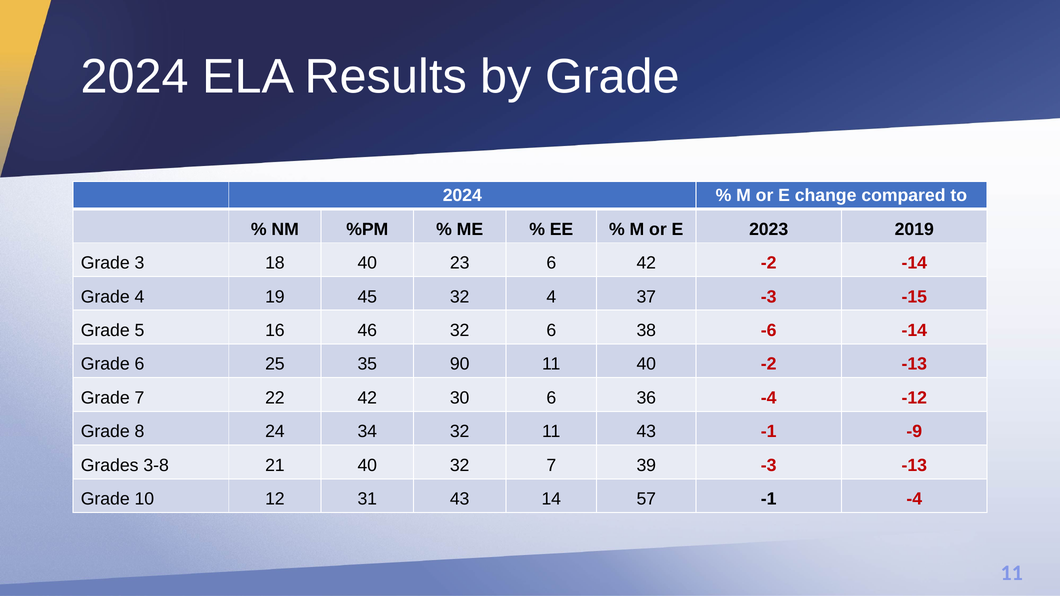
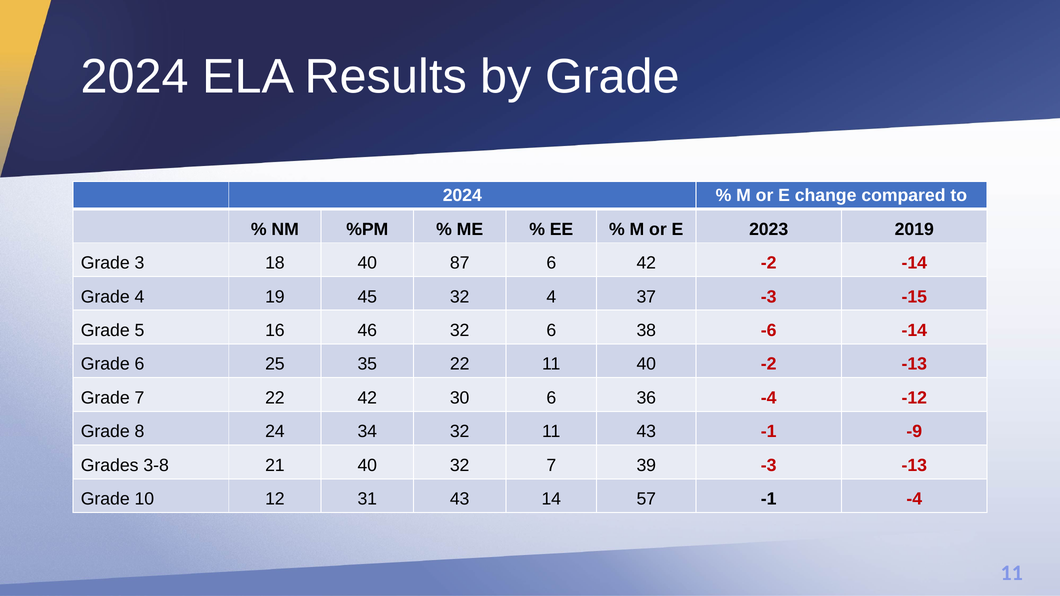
23: 23 -> 87
35 90: 90 -> 22
